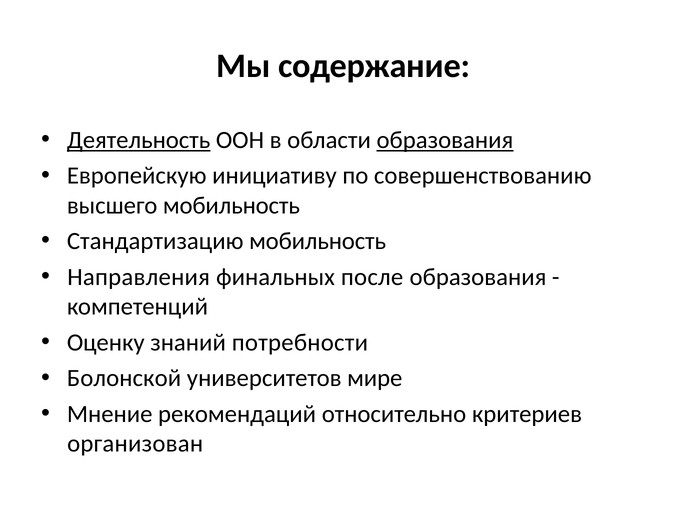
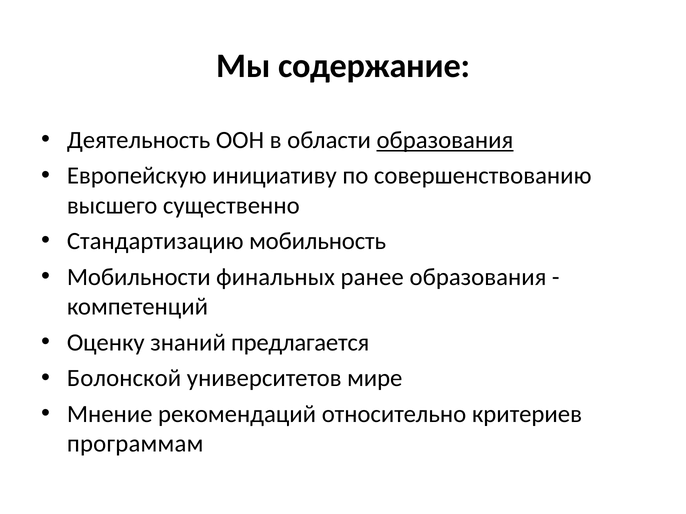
Деятельность underline: present -> none
высшего мобильность: мобильность -> существенно
Направления: Направления -> Мобильности
после: после -> ранее
потребности: потребности -> предлагается
организован: организован -> программам
